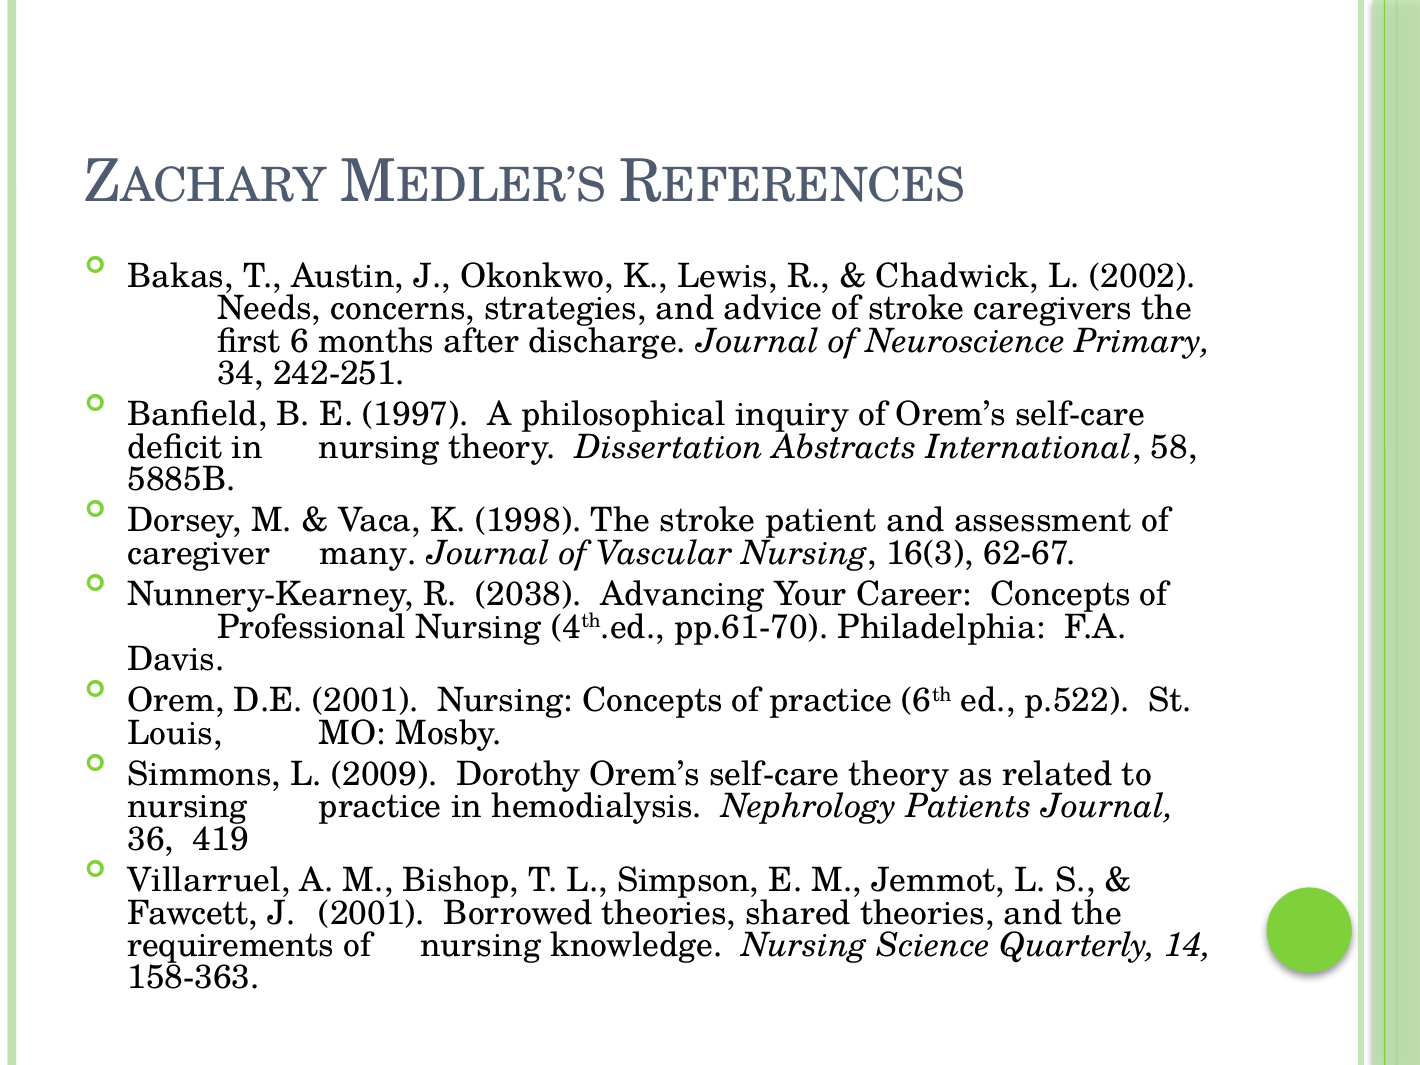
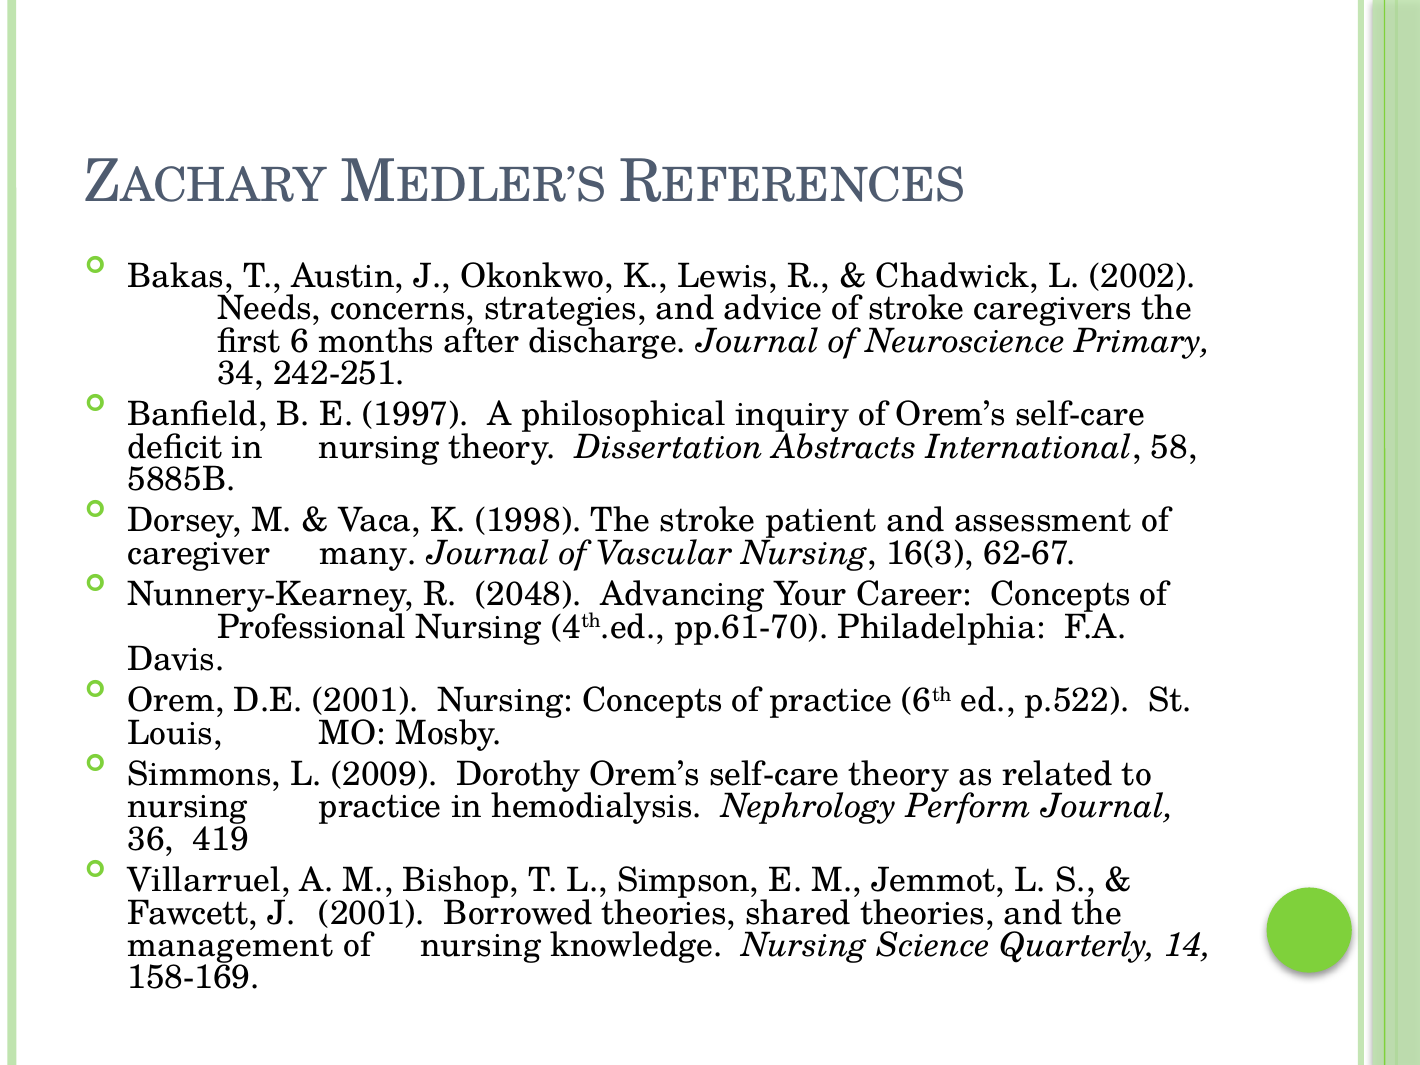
2038: 2038 -> 2048
Patients: Patients -> Perform
requirements: requirements -> management
158-363: 158-363 -> 158-169
